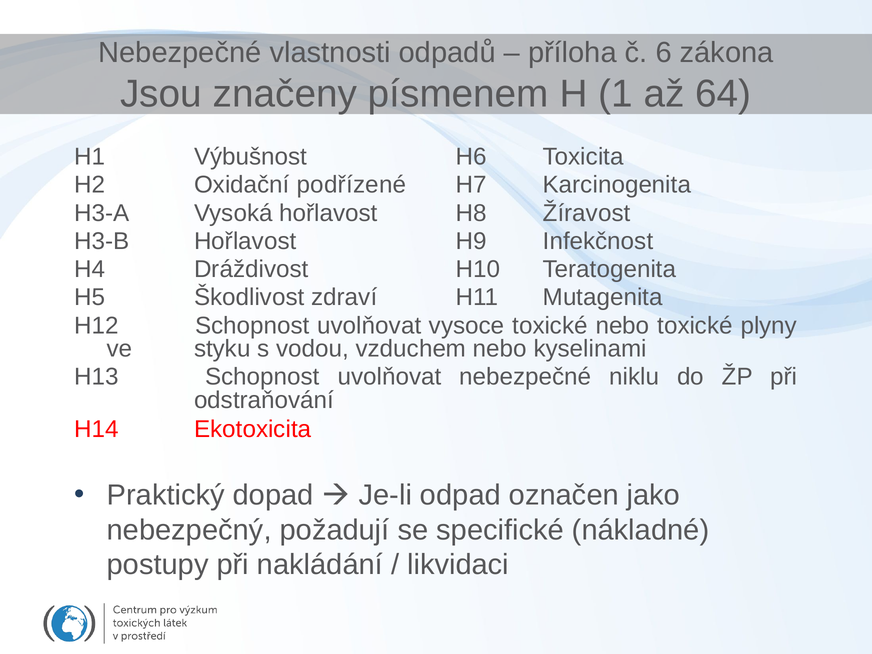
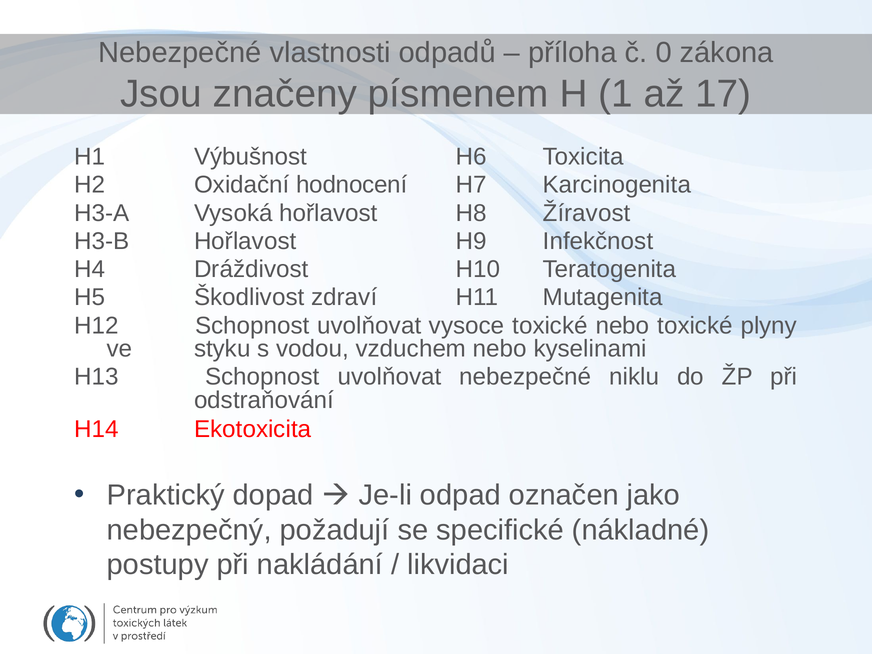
6: 6 -> 0
64: 64 -> 17
podřízené: podřízené -> hodnocení
